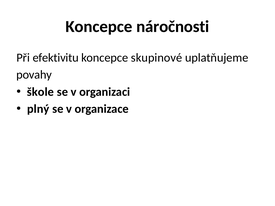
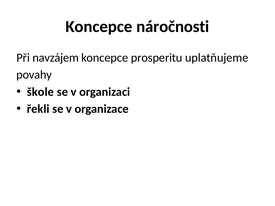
efektivitu: efektivitu -> navzájem
skupinové: skupinové -> prosperitu
plný: plný -> řekli
